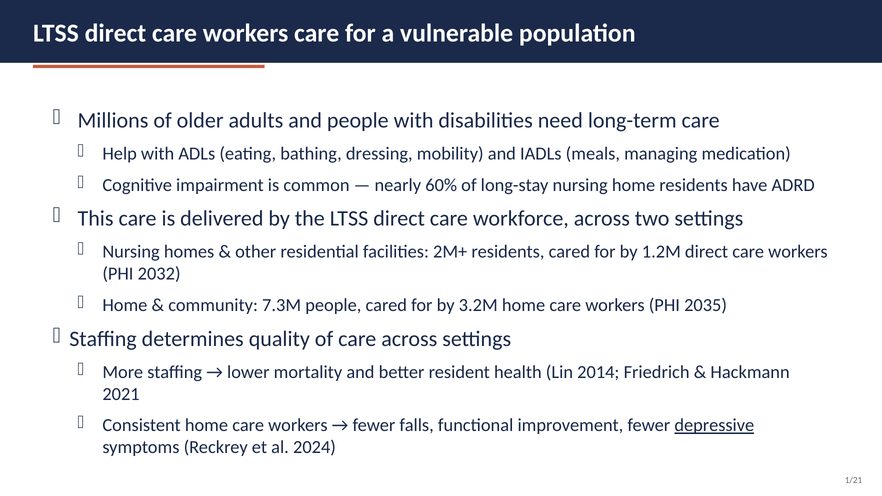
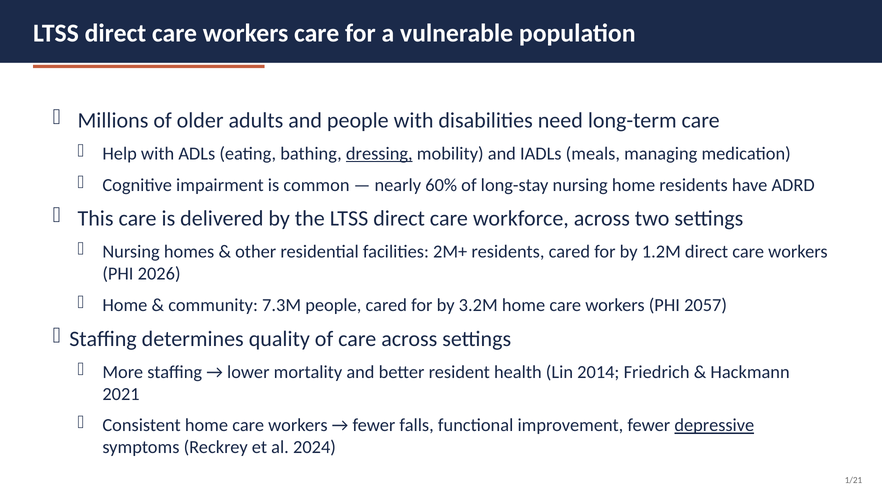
dressing underline: none -> present
2032: 2032 -> 2026
2035: 2035 -> 2057
